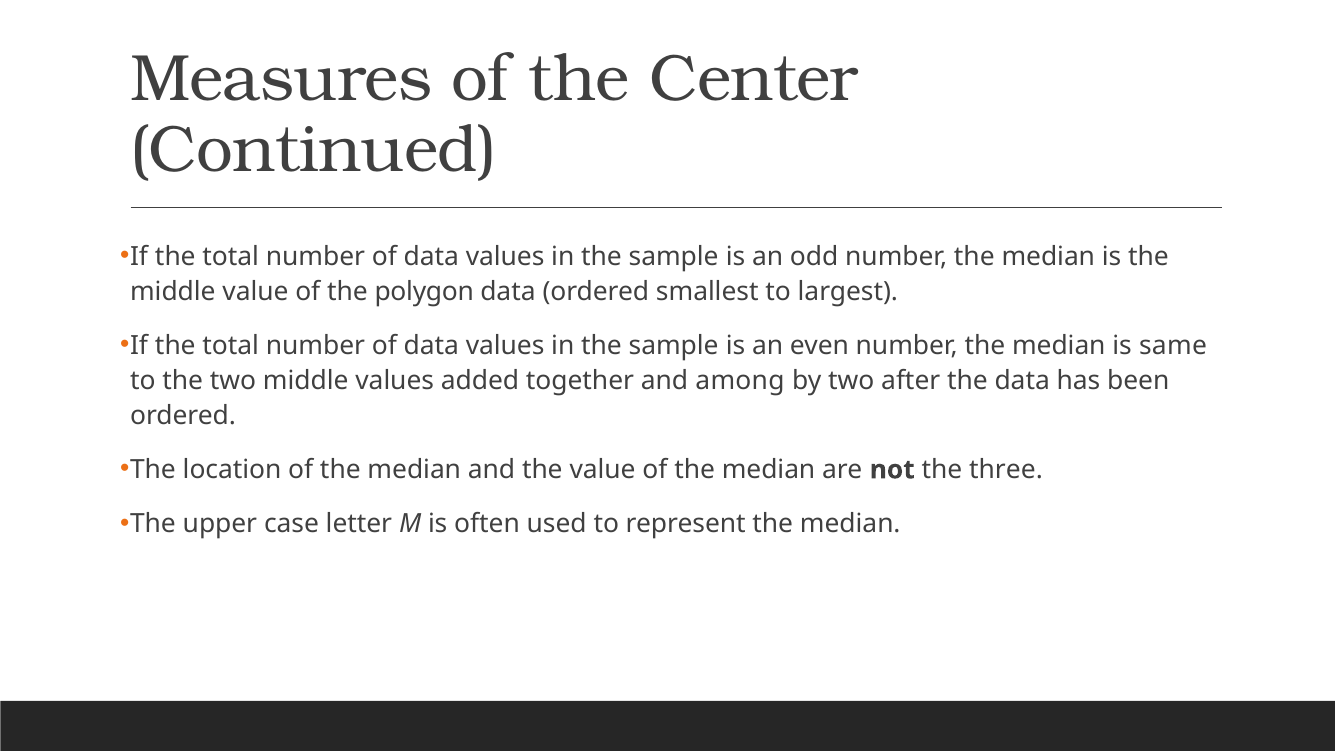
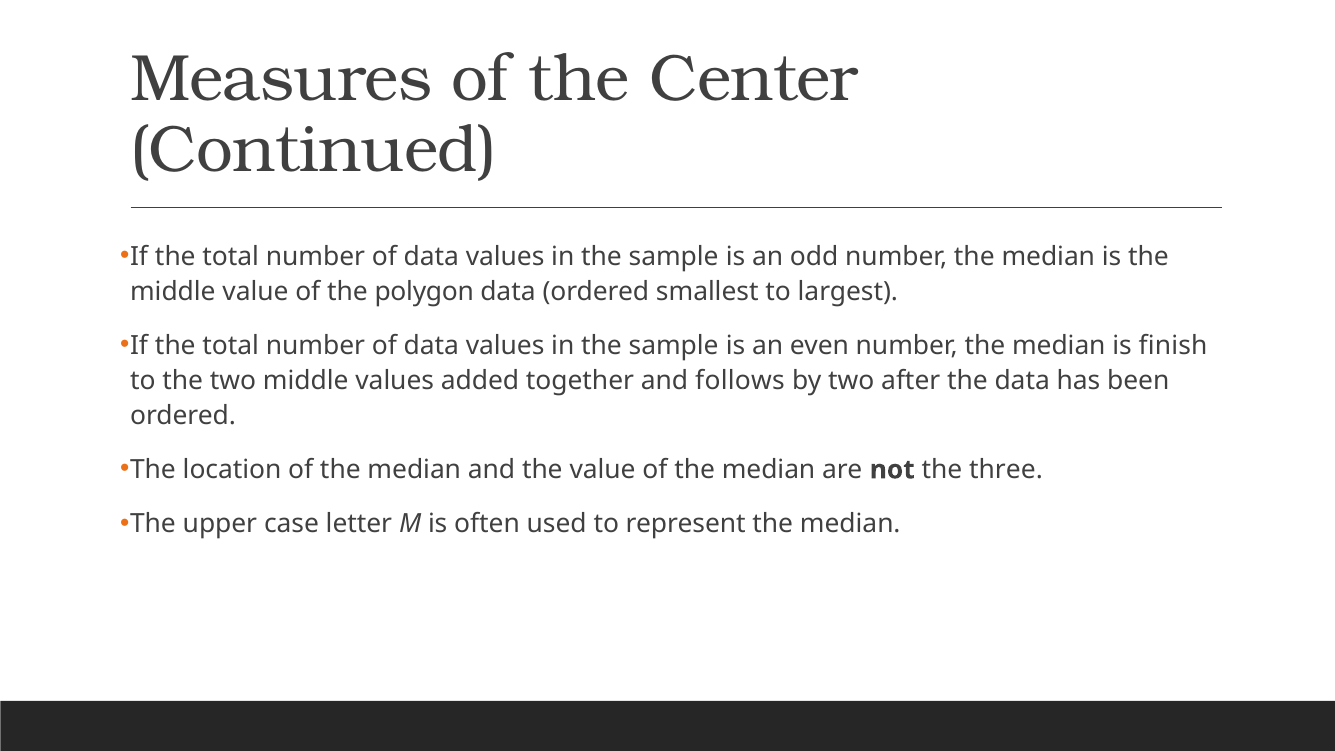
same: same -> finish
among: among -> follows
